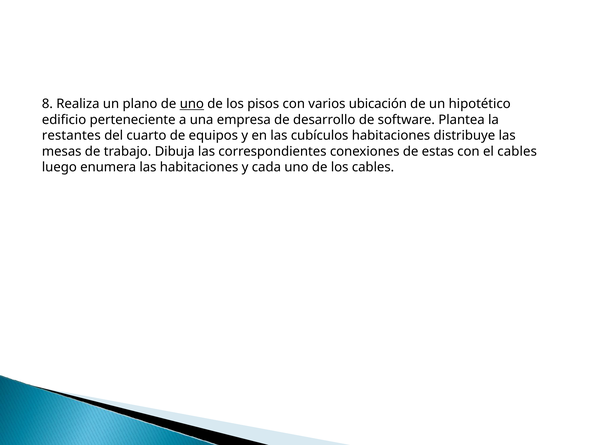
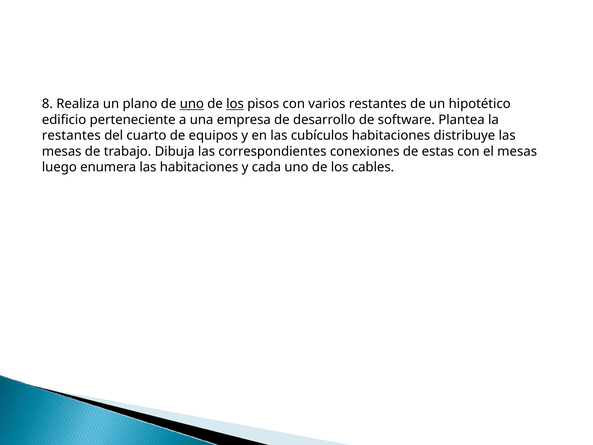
los at (235, 104) underline: none -> present
varios ubicación: ubicación -> restantes
el cables: cables -> mesas
